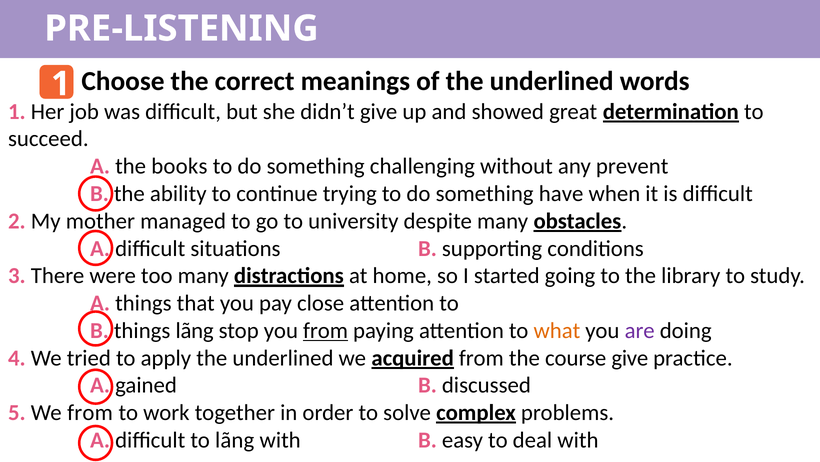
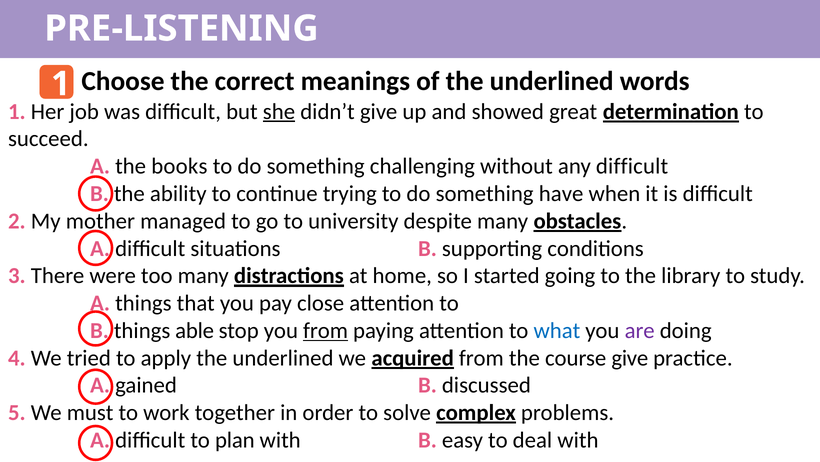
she underline: none -> present
any prevent: prevent -> difficult
things lãng: lãng -> able
what colour: orange -> blue
We from: from -> must
to lãng: lãng -> plan
